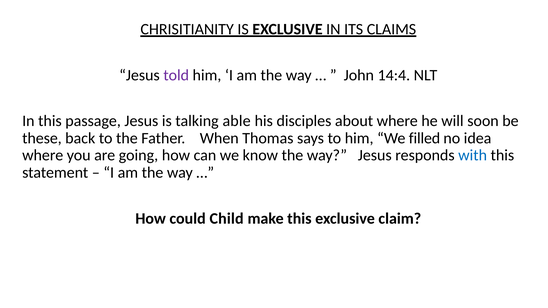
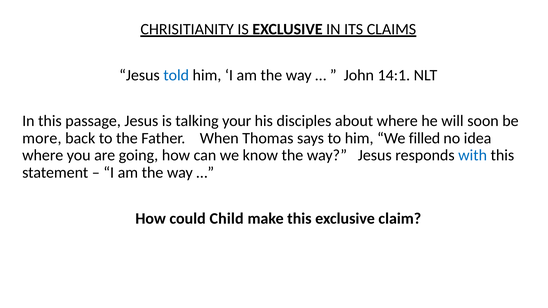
told colour: purple -> blue
14:4: 14:4 -> 14:1
able: able -> your
these: these -> more
